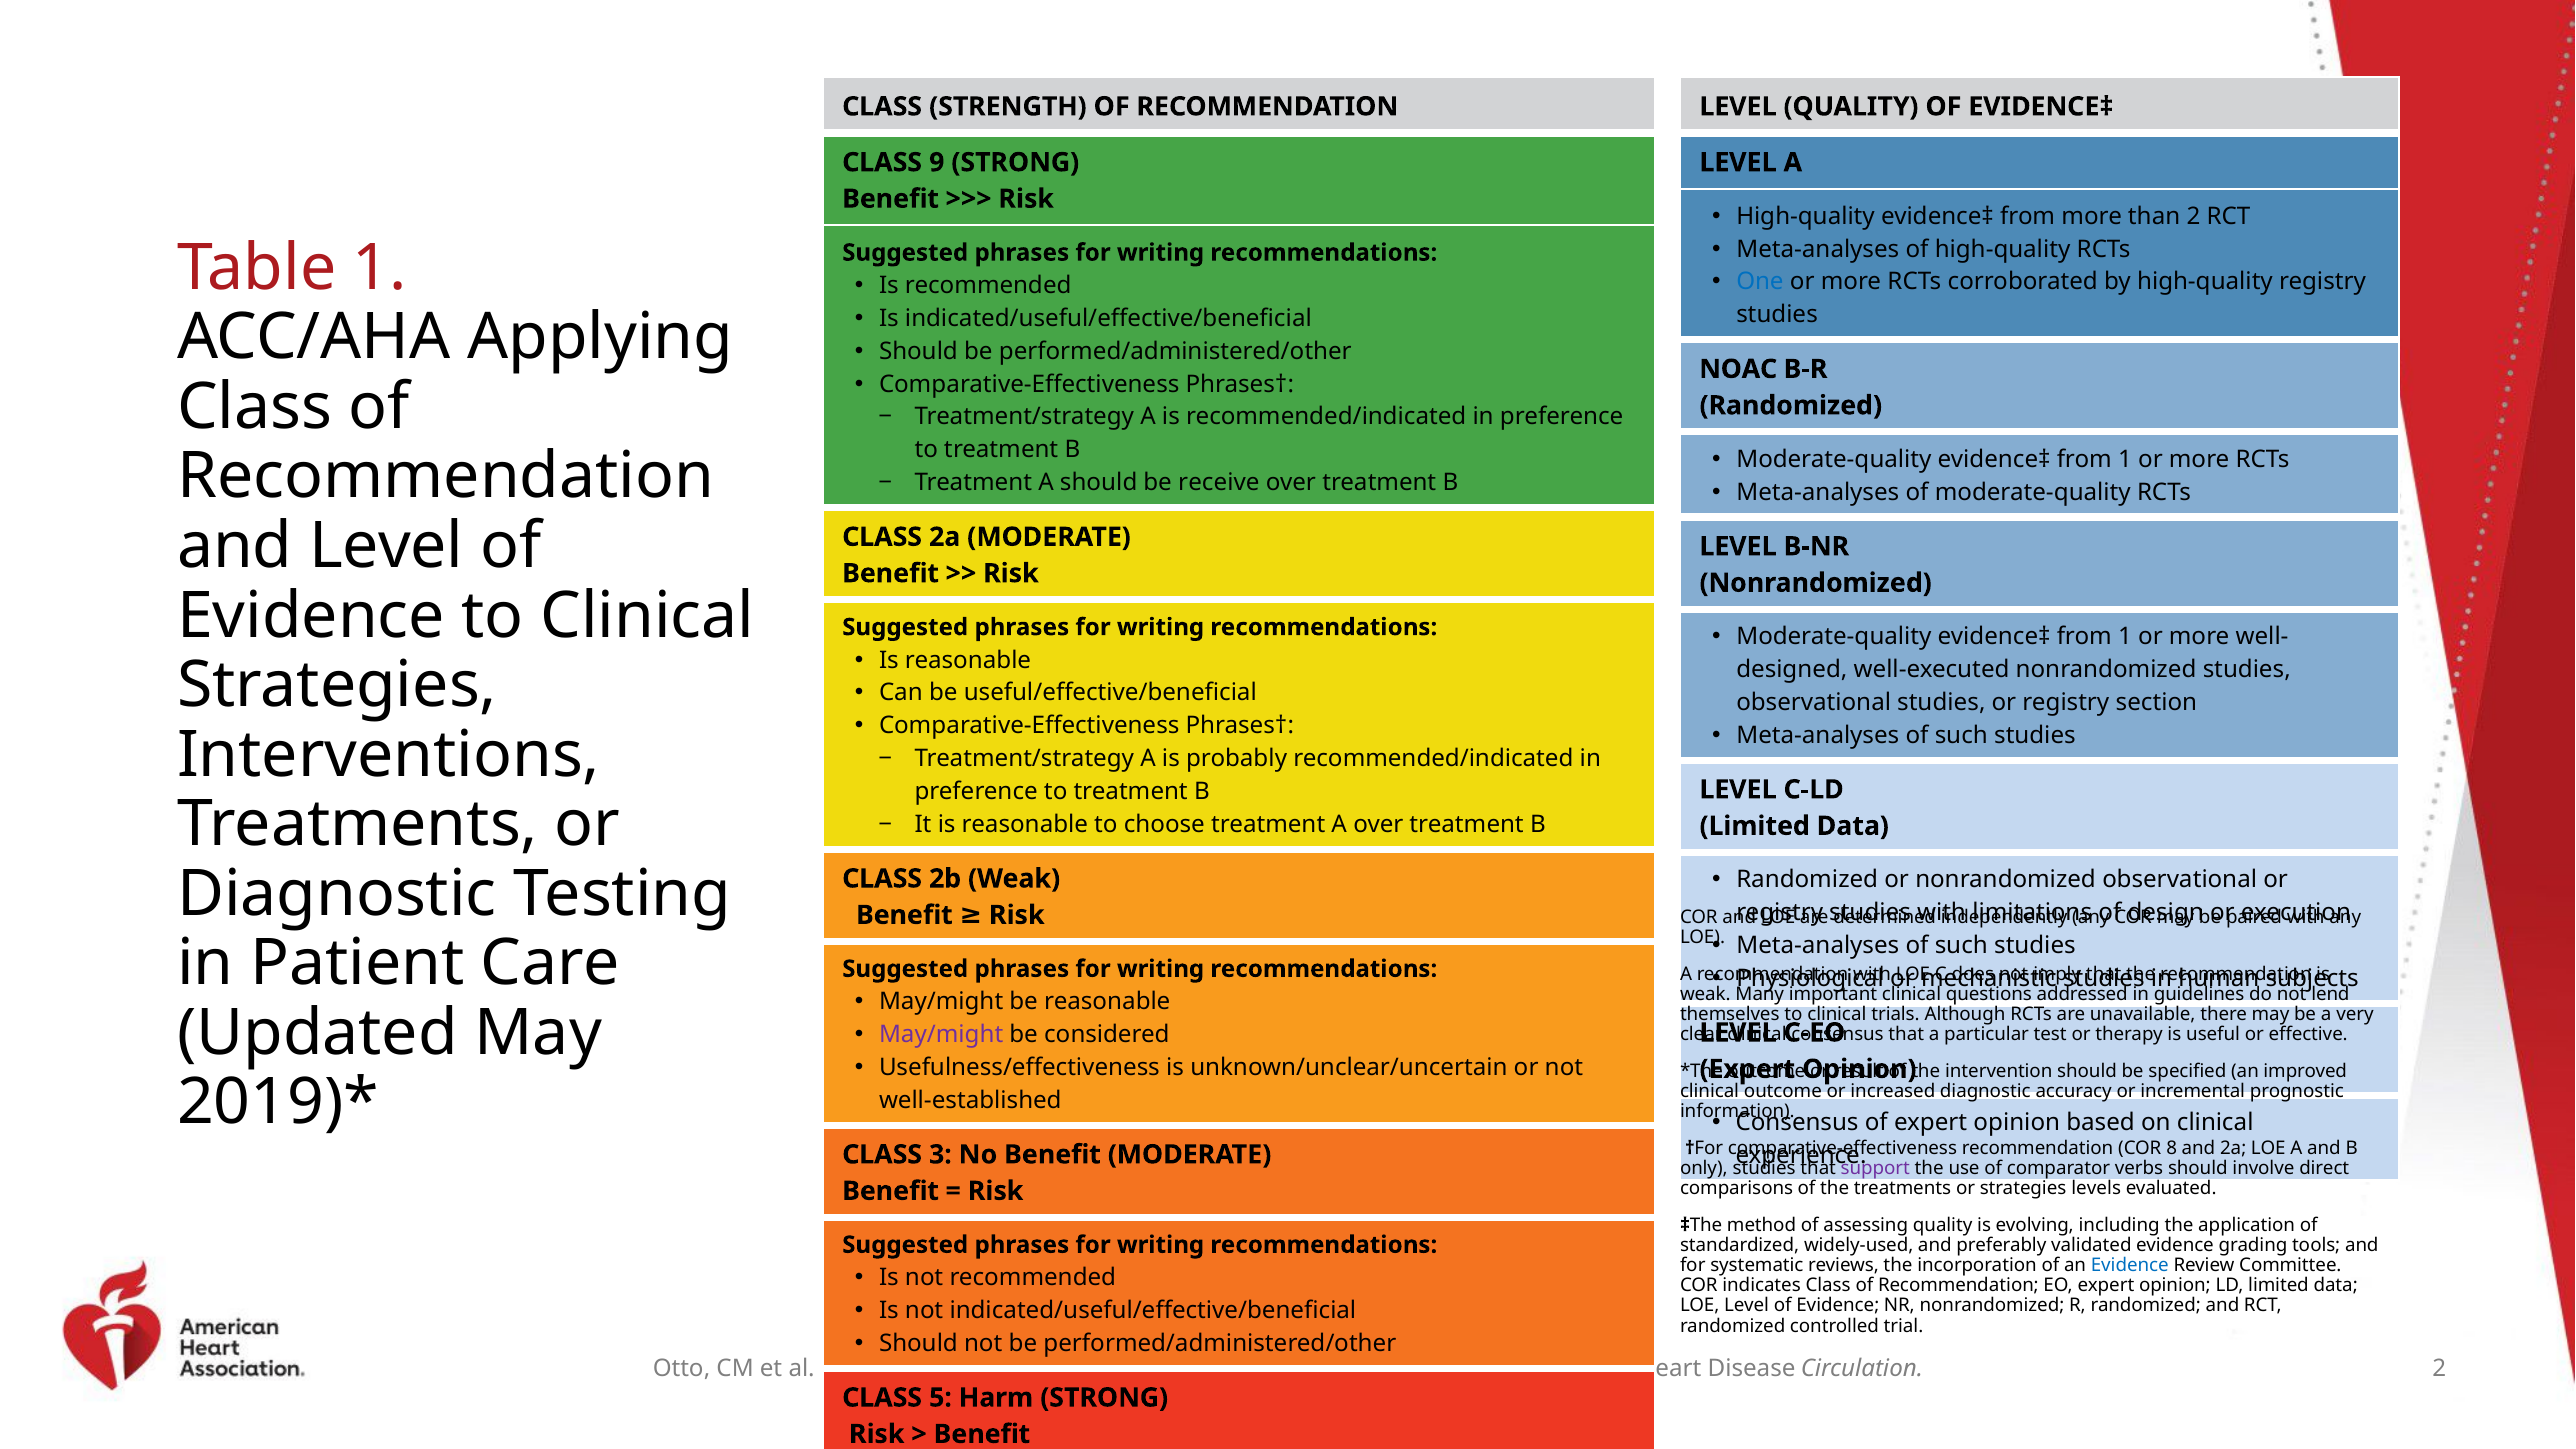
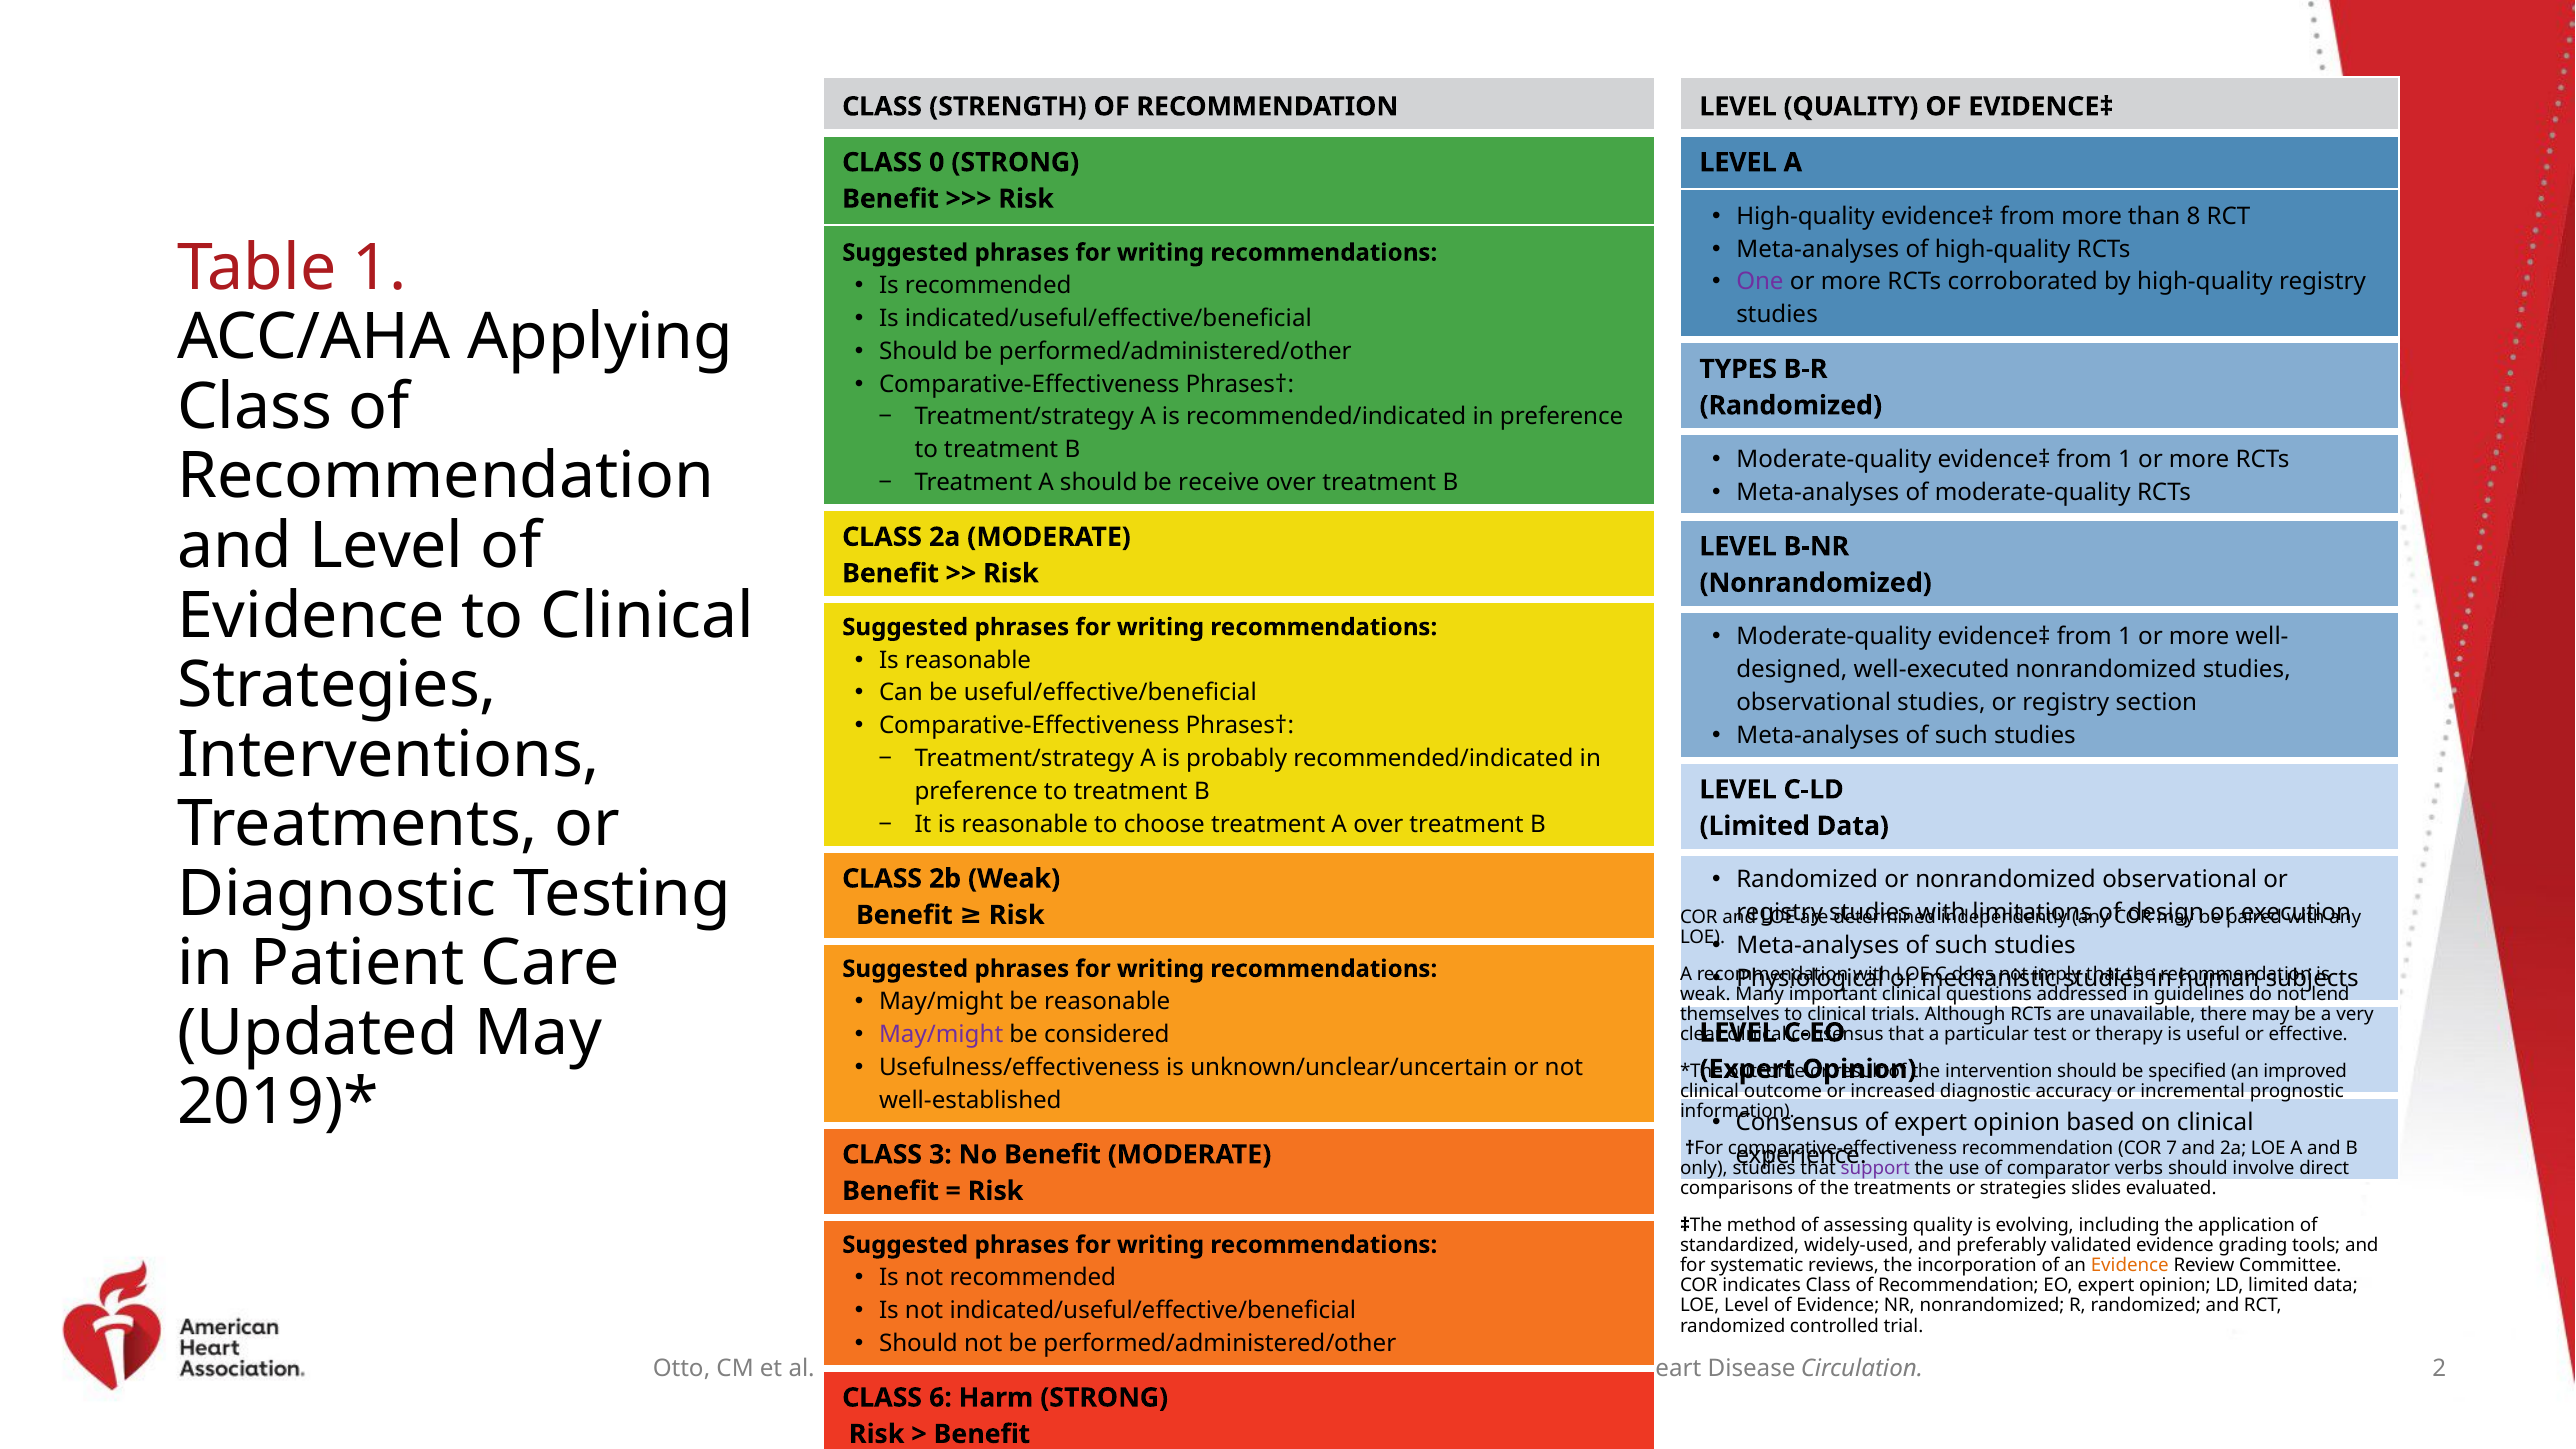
9: 9 -> 0
than 2: 2 -> 8
One colour: blue -> purple
NOAC: NOAC -> TYPES
8: 8 -> 7
levels: levels -> slides
Evidence at (2130, 1265) colour: blue -> orange
5: 5 -> 6
